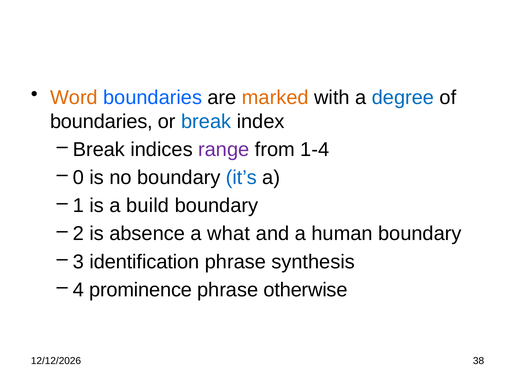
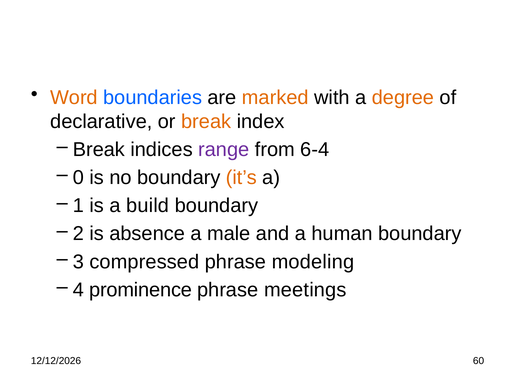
degree colour: blue -> orange
boundaries at (101, 122): boundaries -> declarative
break at (206, 122) colour: blue -> orange
1-4: 1-4 -> 6-4
it’s colour: blue -> orange
what: what -> male
identification: identification -> compressed
synthesis: synthesis -> modeling
otherwise: otherwise -> meetings
38: 38 -> 60
